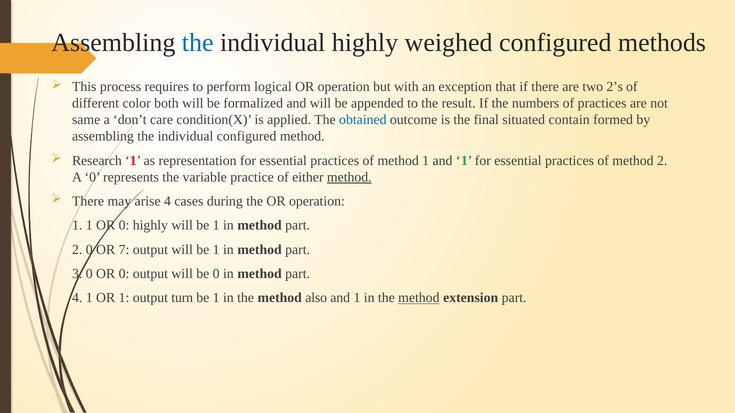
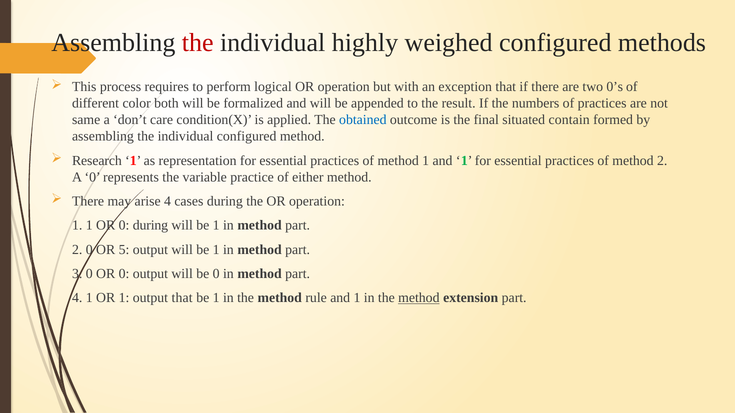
the at (198, 43) colour: blue -> red
2’s: 2’s -> 0’s
method at (349, 177) underline: present -> none
0 highly: highly -> during
7: 7 -> 5
output turn: turn -> that
also: also -> rule
